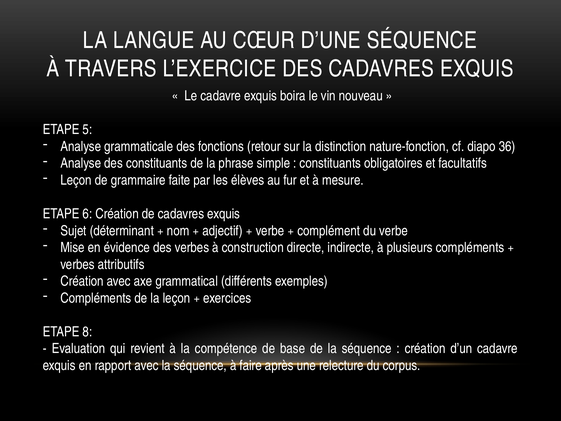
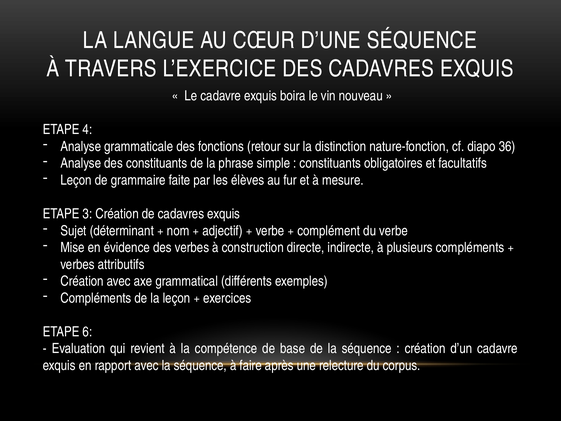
5: 5 -> 4
6: 6 -> 3
8: 8 -> 6
